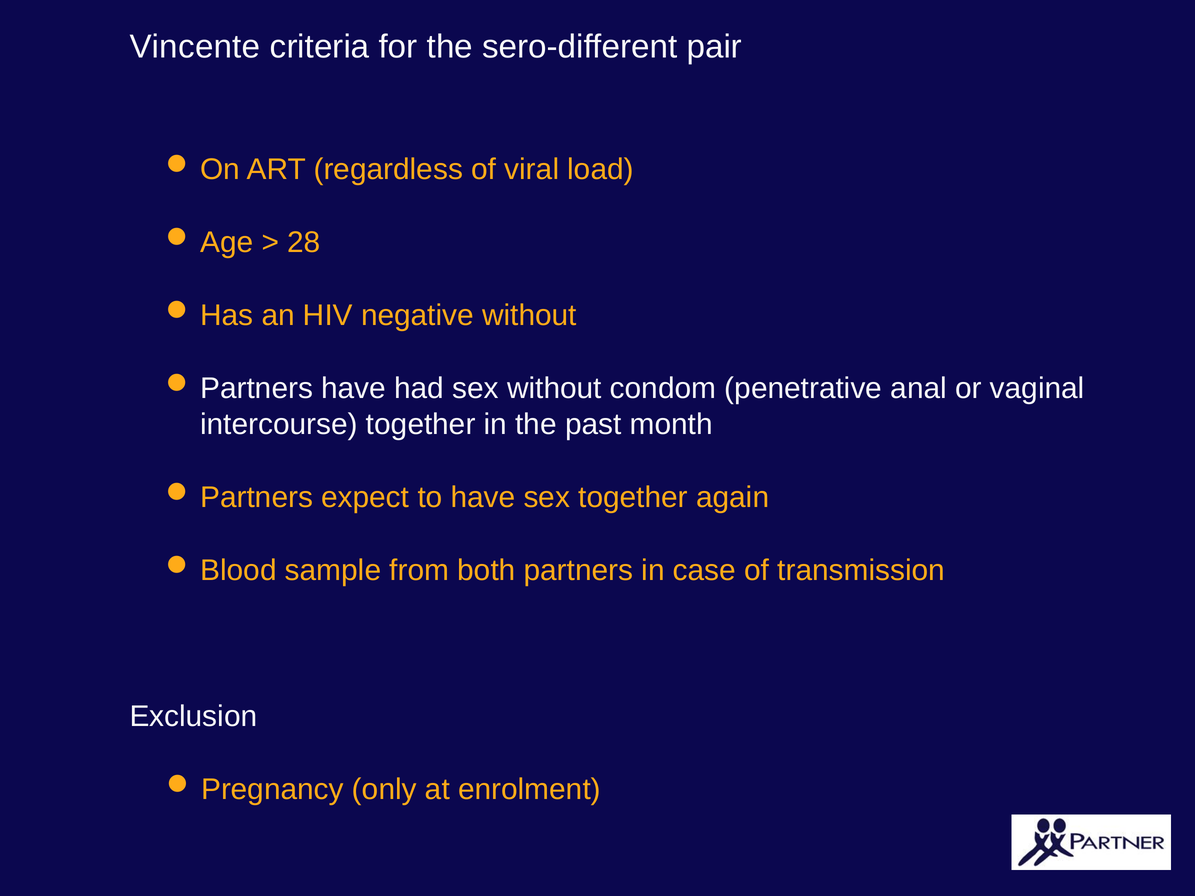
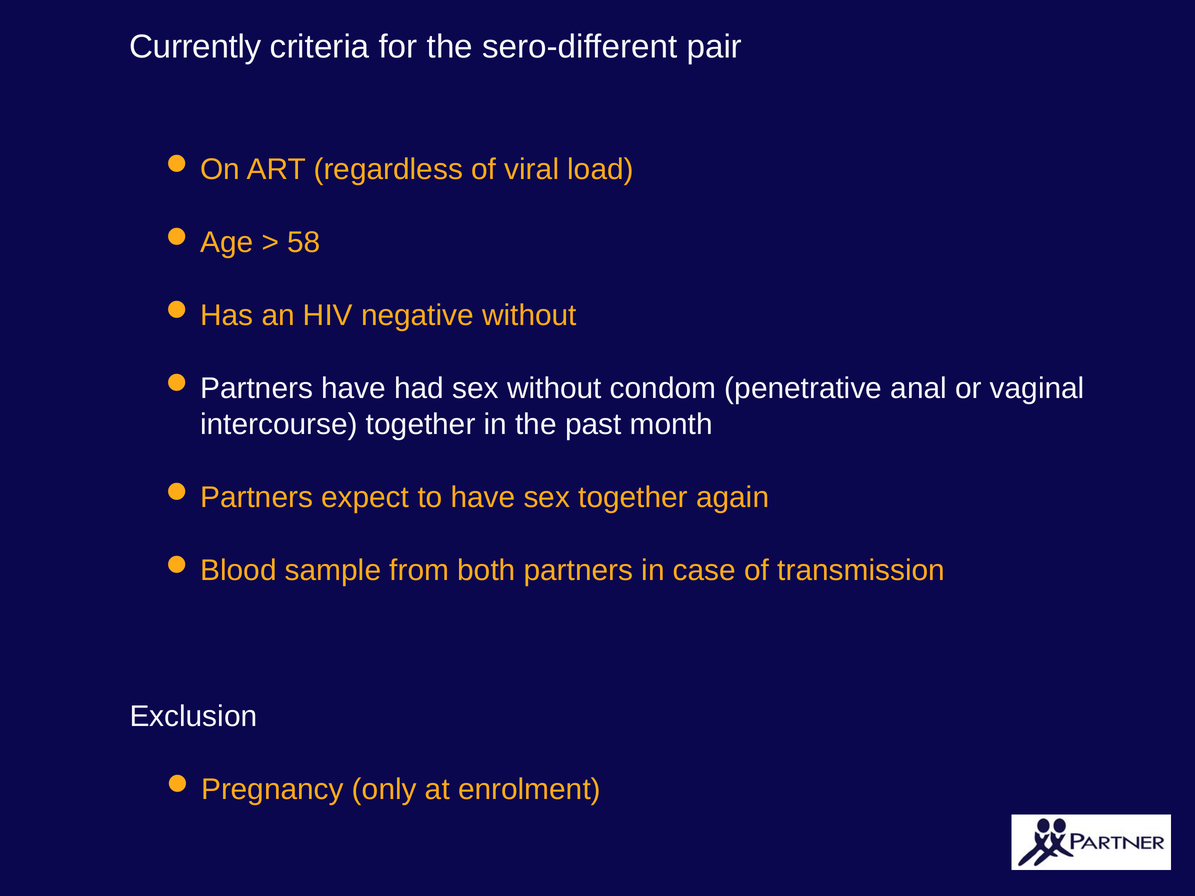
Vincente: Vincente -> Currently
28: 28 -> 58
